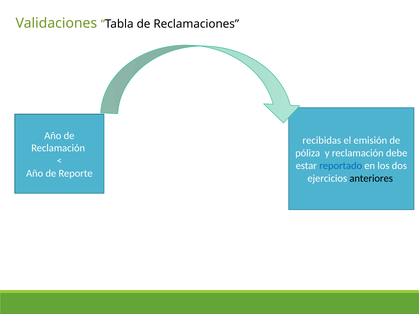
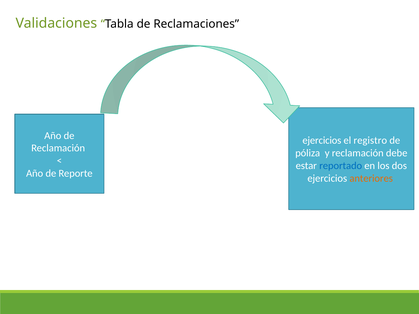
recibidas at (322, 141): recibidas -> ejercicios
emisión: emisión -> registro
anteriores colour: black -> orange
